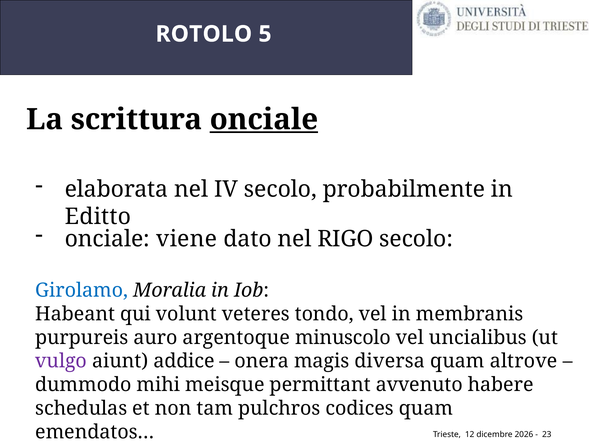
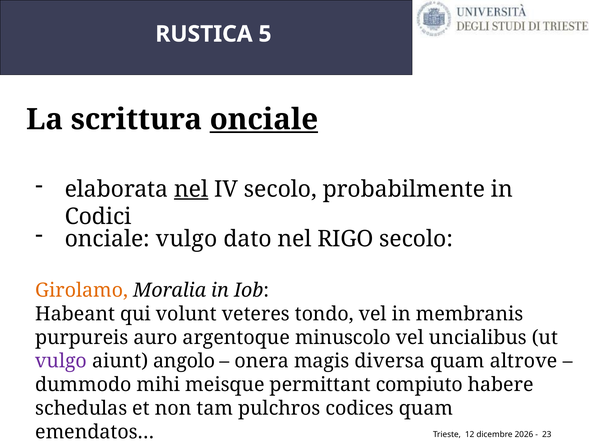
ROTOLO: ROTOLO -> RUSTICA
nel at (191, 189) underline: none -> present
Editto: Editto -> Codici
onciale viene: viene -> vulgo
Girolamo colour: blue -> orange
addice: addice -> angolo
avvenuto: avvenuto -> compiuto
